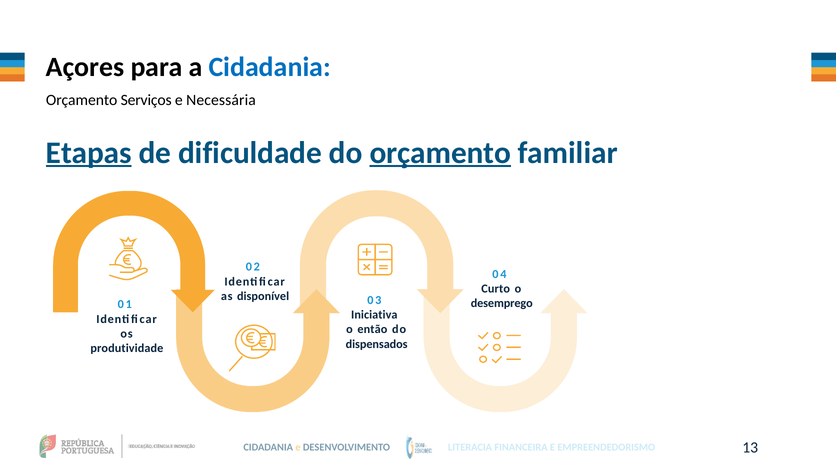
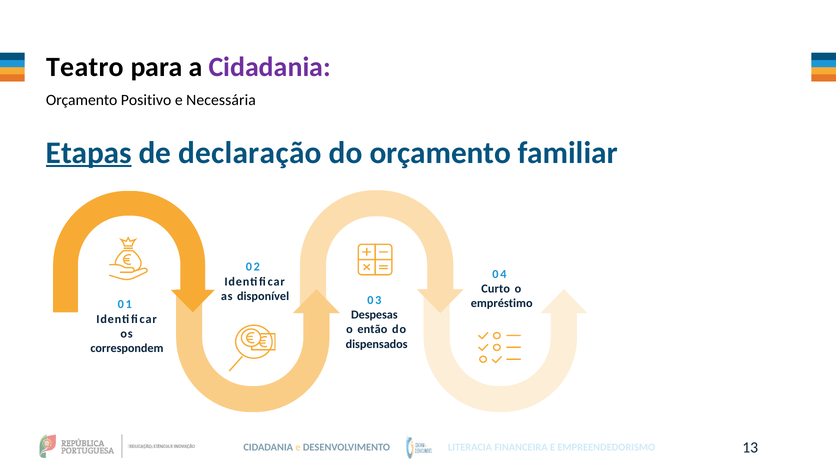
Açores: Açores -> Teatro
Cidadania at (270, 67) colour: blue -> purple
Serviços: Serviços -> Positivo
dificuldade: dificuldade -> declaração
orçamento at (440, 153) underline: present -> none
desemprego: desemprego -> empréstimo
Iniciativa: Iniciativa -> Despesas
produtividade: produtividade -> correspondem
